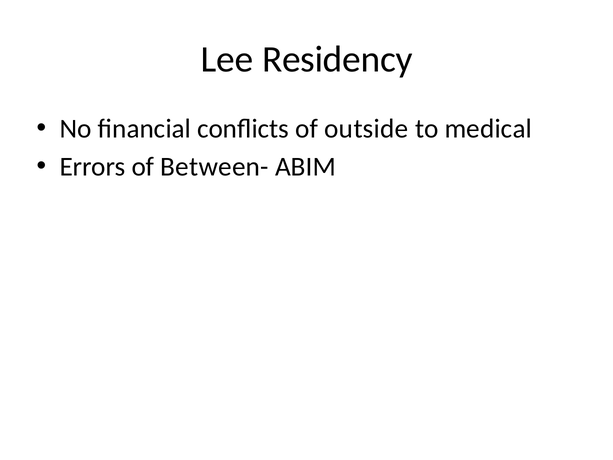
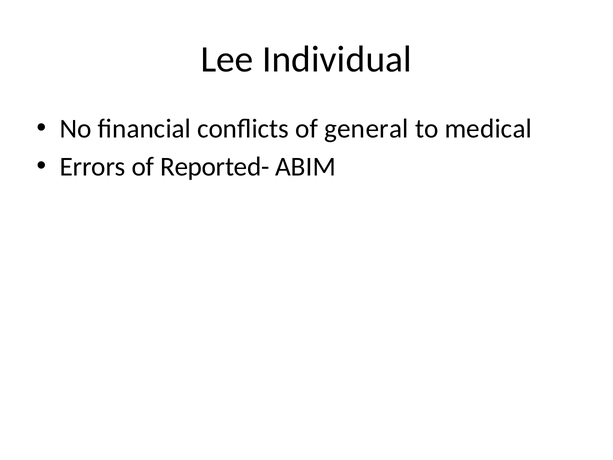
Residency: Residency -> Individual
outside: outside -> general
Between-: Between- -> Reported-
